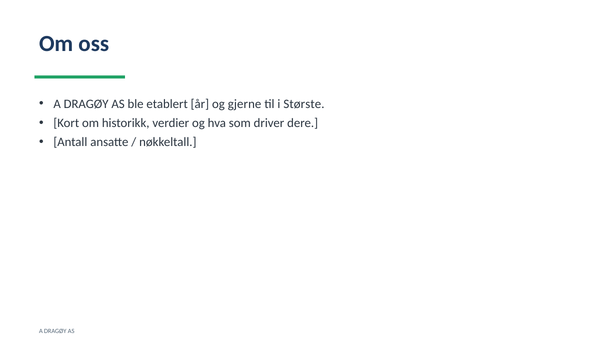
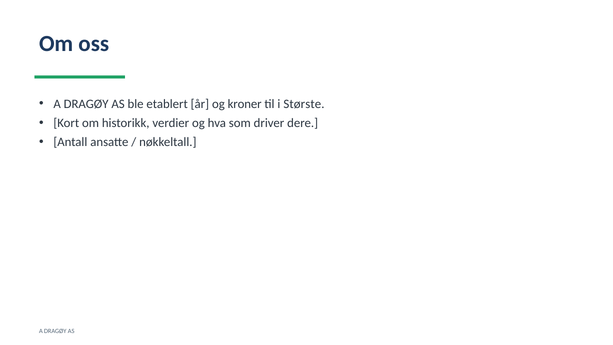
gjerne: gjerne -> kroner
